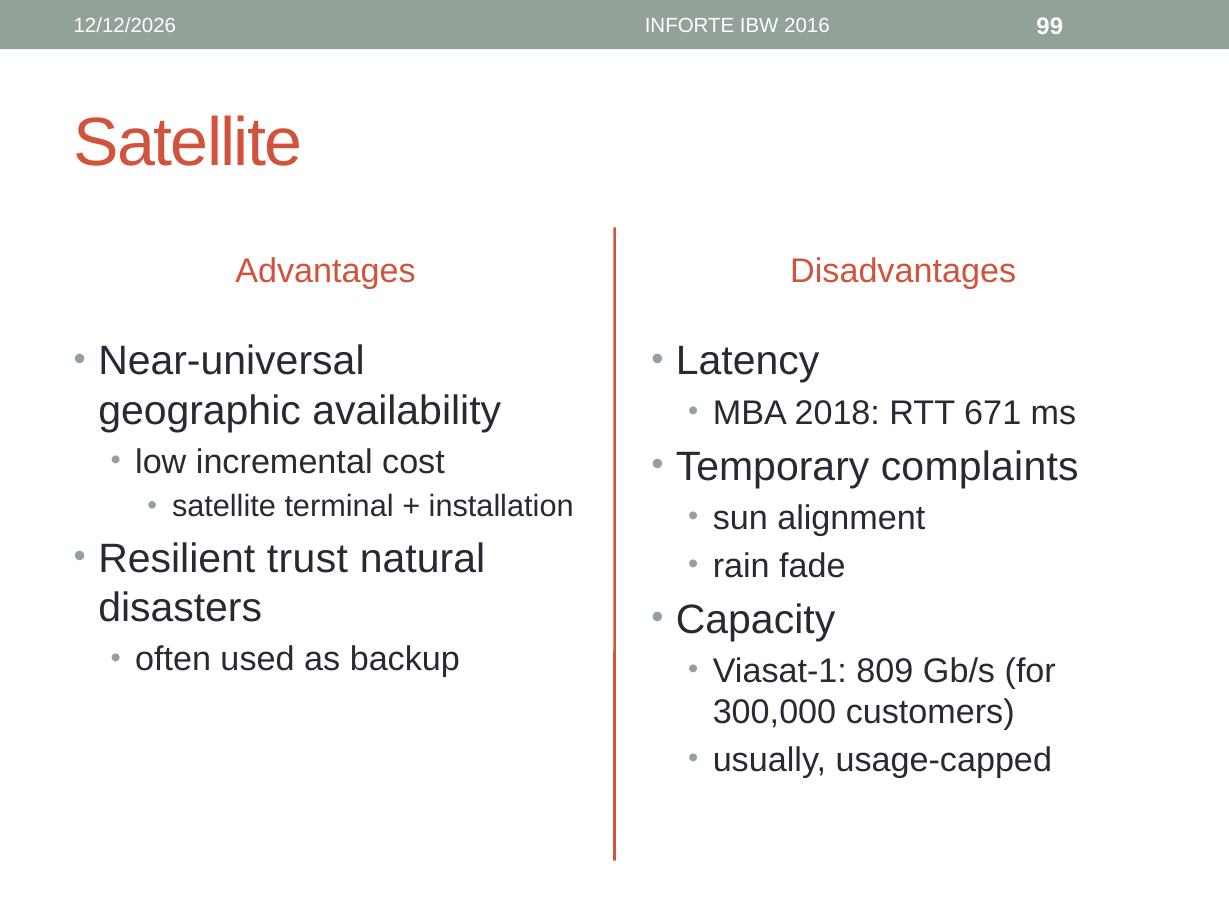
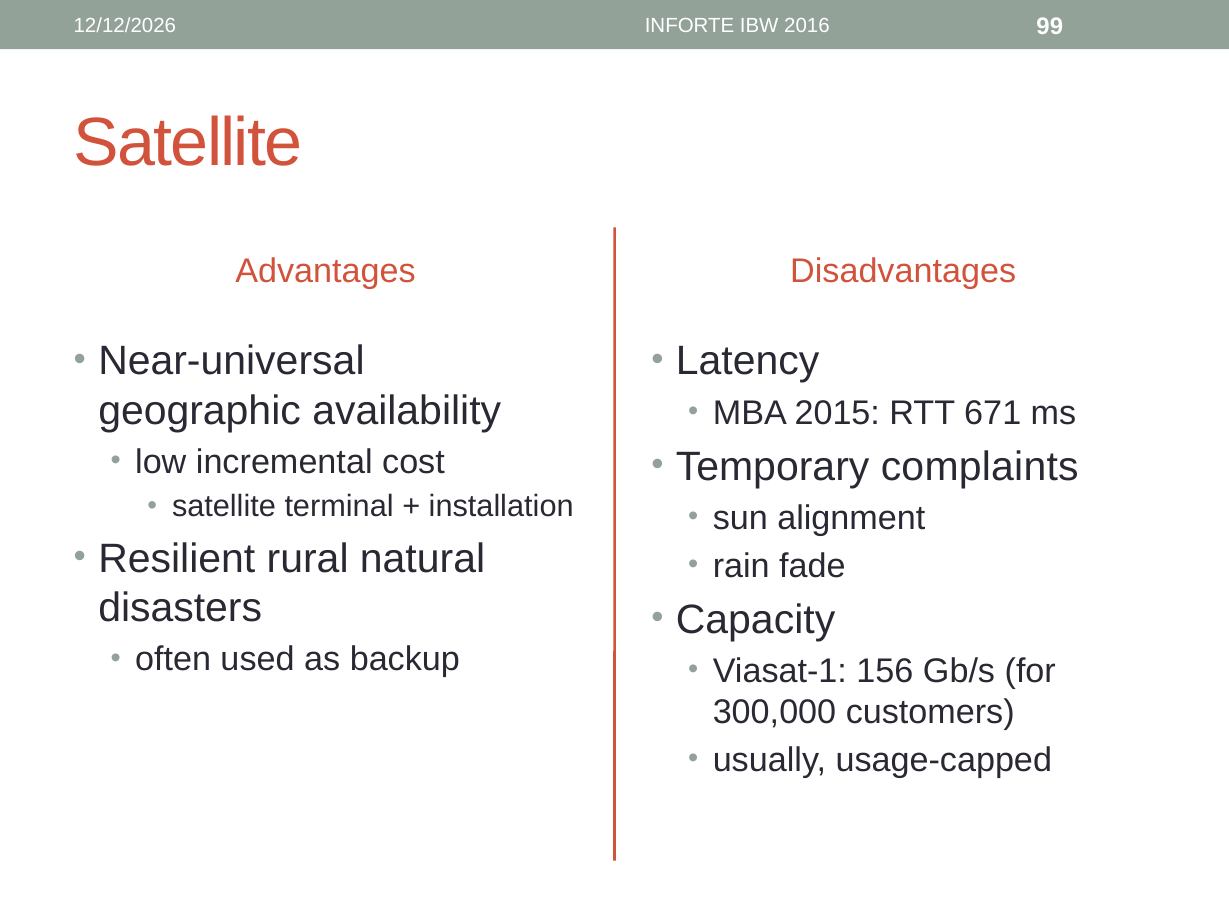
2018: 2018 -> 2015
trust: trust -> rural
809: 809 -> 156
